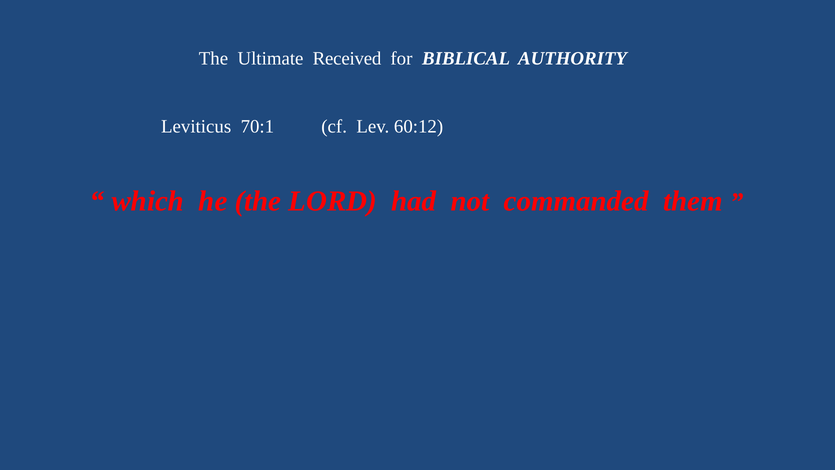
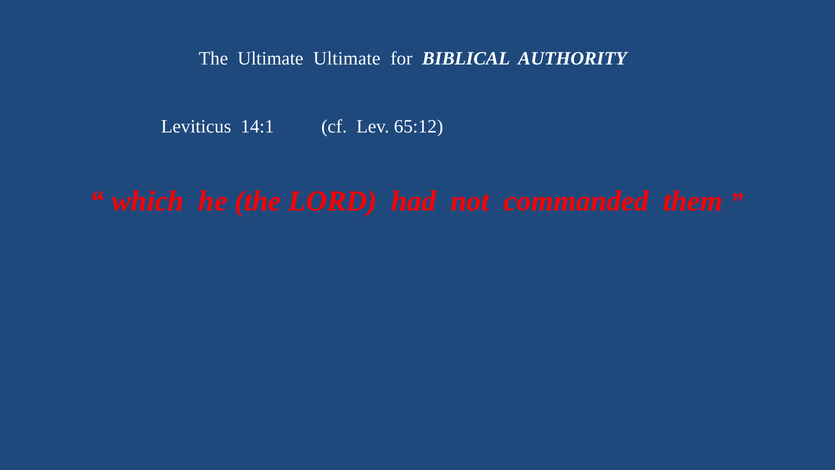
Ultimate Received: Received -> Ultimate
70:1: 70:1 -> 14:1
60:12: 60:12 -> 65:12
